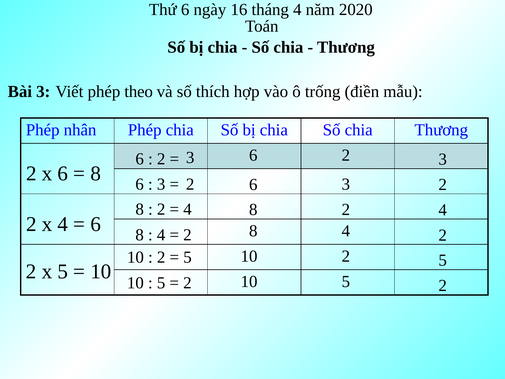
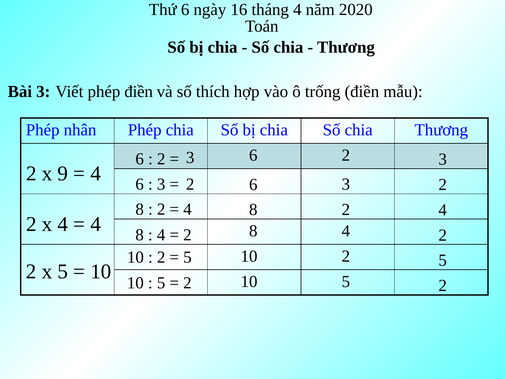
phép theo: theo -> điền
x 6: 6 -> 9
8 at (96, 174): 8 -> 4
6 at (96, 224): 6 -> 4
